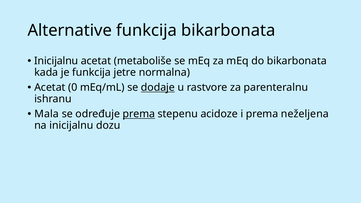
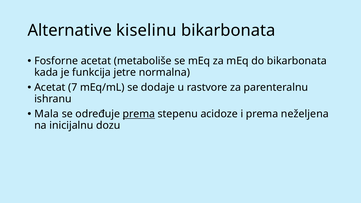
Alternative funkcija: funkcija -> kiselinu
Inicijalnu at (56, 61): Inicijalnu -> Fosforne
0: 0 -> 7
dodaje underline: present -> none
